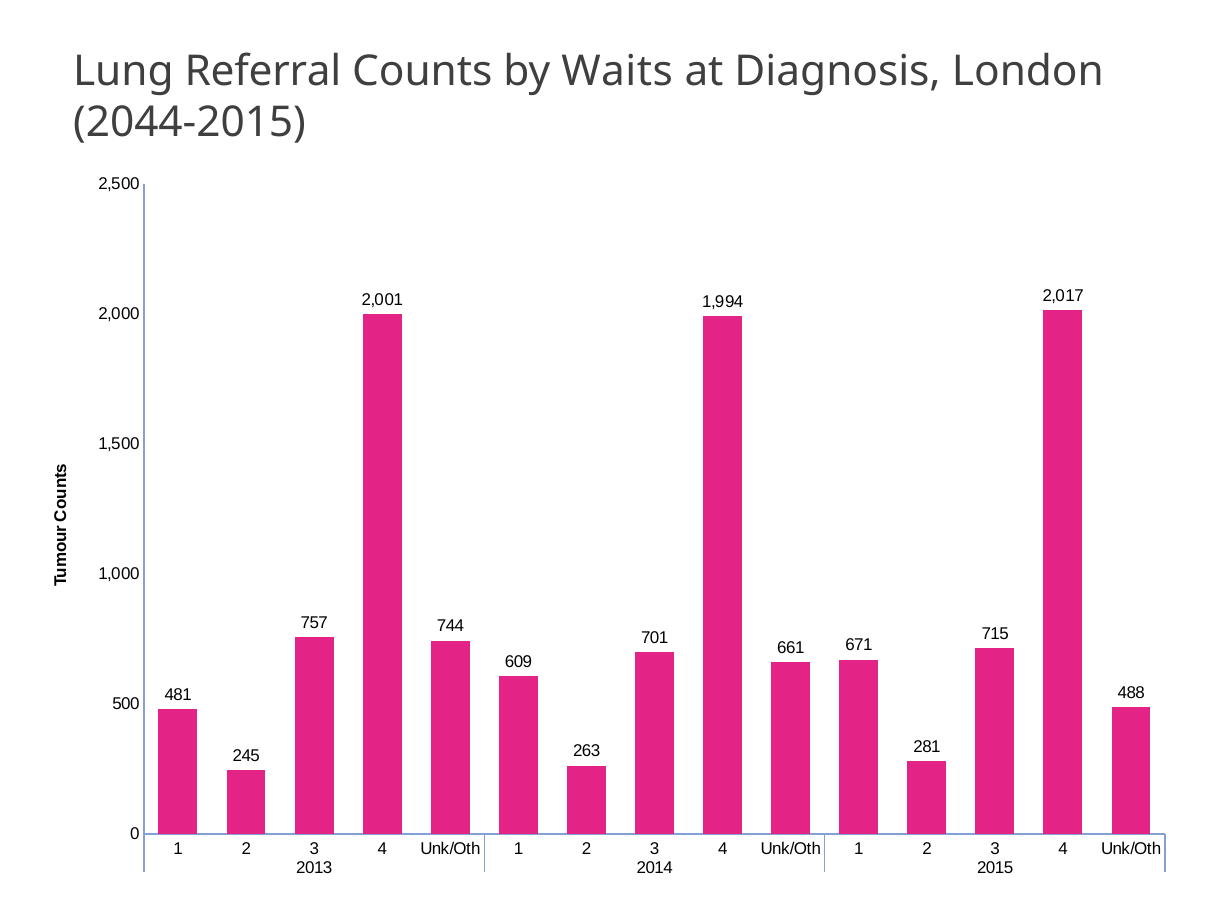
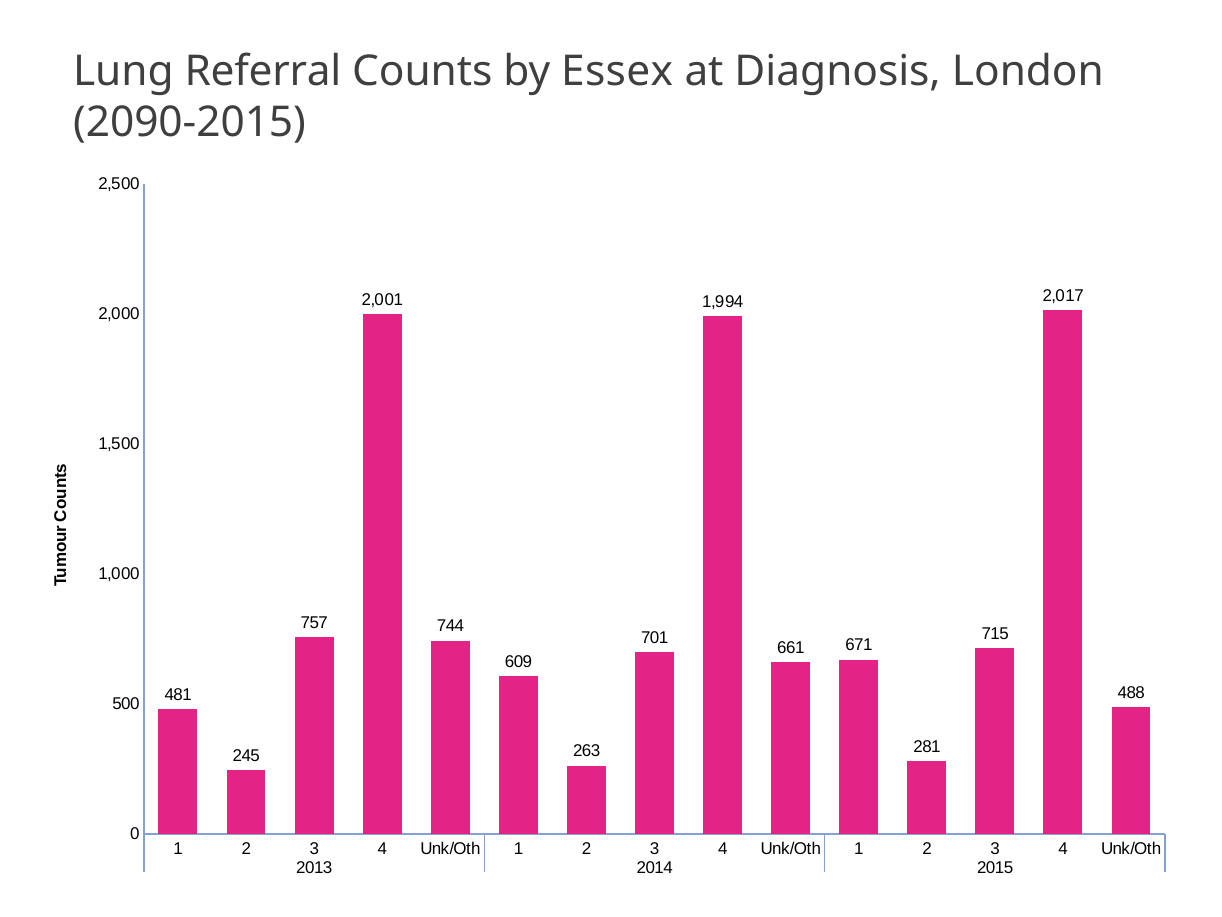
Waits: Waits -> Essex
2044-2015: 2044-2015 -> 2090-2015
